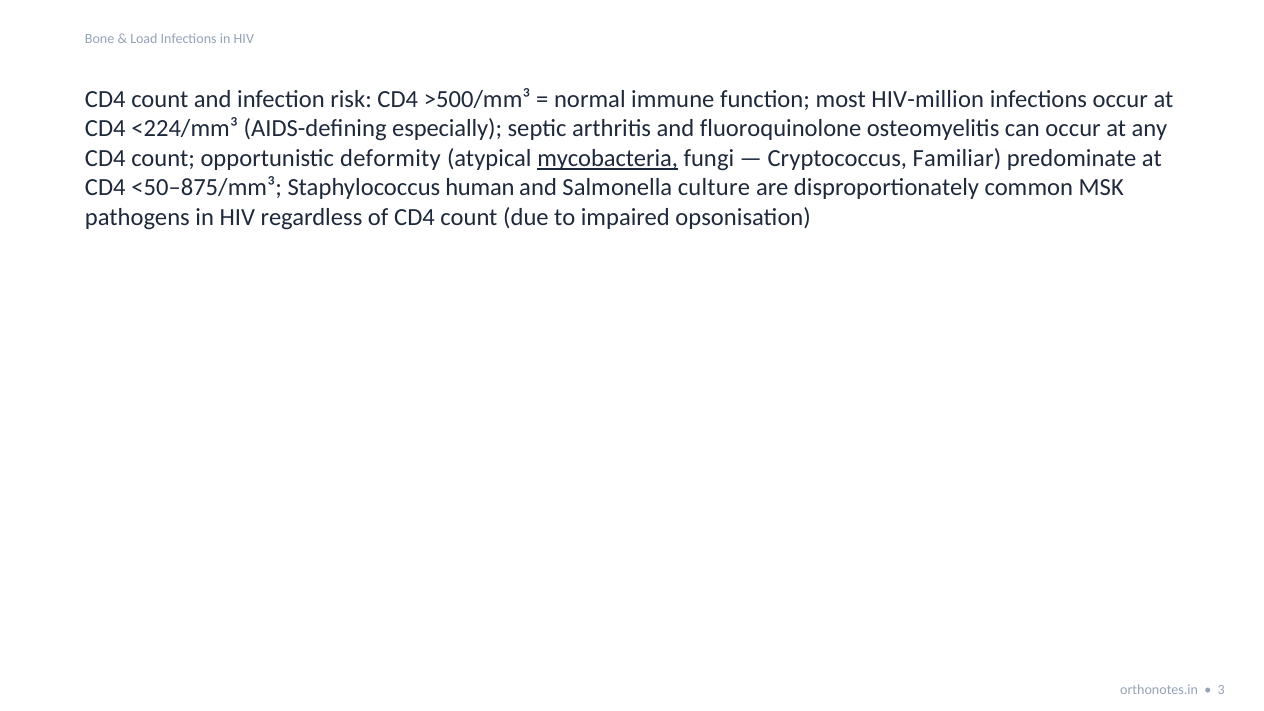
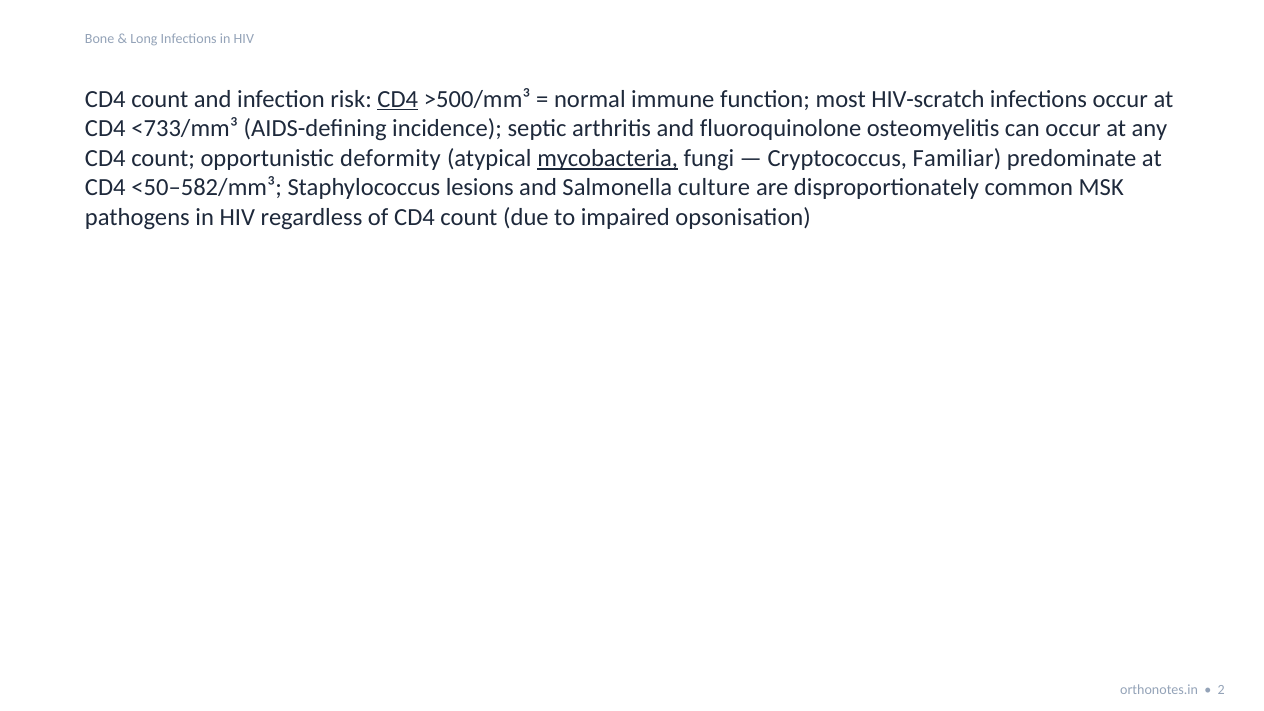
Load: Load -> Long
CD4 at (398, 99) underline: none -> present
HIV-million: HIV-million -> HIV-scratch
<224/mm³: <224/mm³ -> <733/mm³
especially: especially -> incidence
<50–875/mm³: <50–875/mm³ -> <50–582/mm³
human: human -> lesions
3: 3 -> 2
